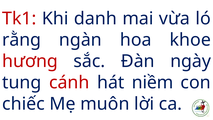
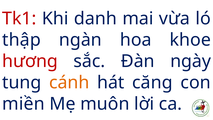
rằng: rằng -> thập
cánh colour: red -> orange
niềm: niềm -> căng
chiếc: chiếc -> miền
